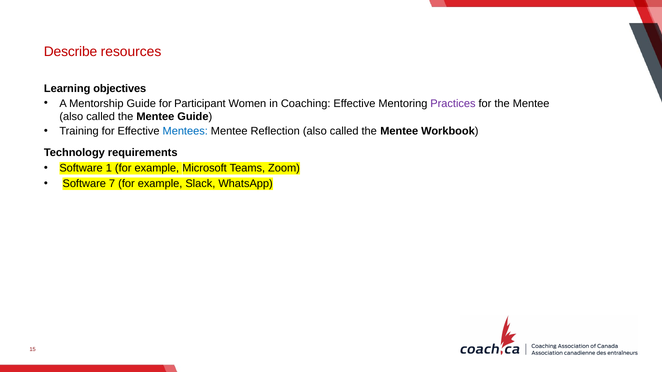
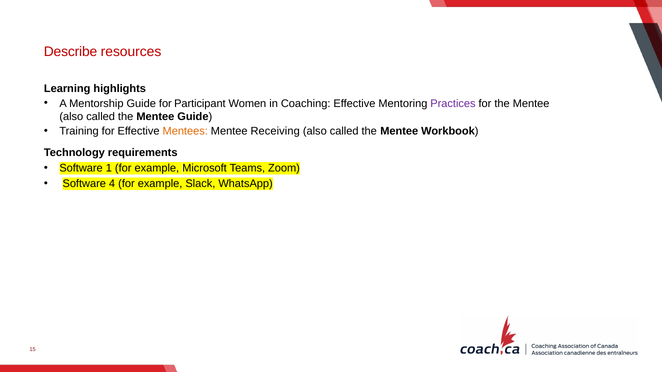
objectives: objectives -> highlights
Mentees colour: blue -> orange
Reflection: Reflection -> Receiving
7: 7 -> 4
